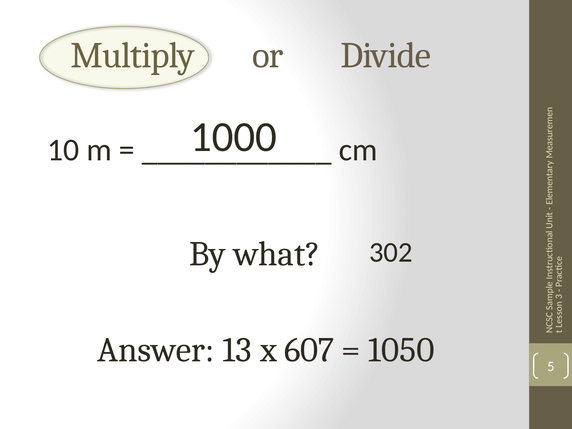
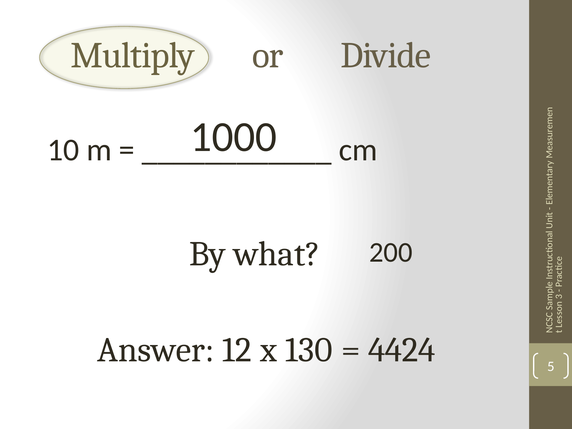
302: 302 -> 200
13: 13 -> 12
607: 607 -> 130
1050: 1050 -> 4424
